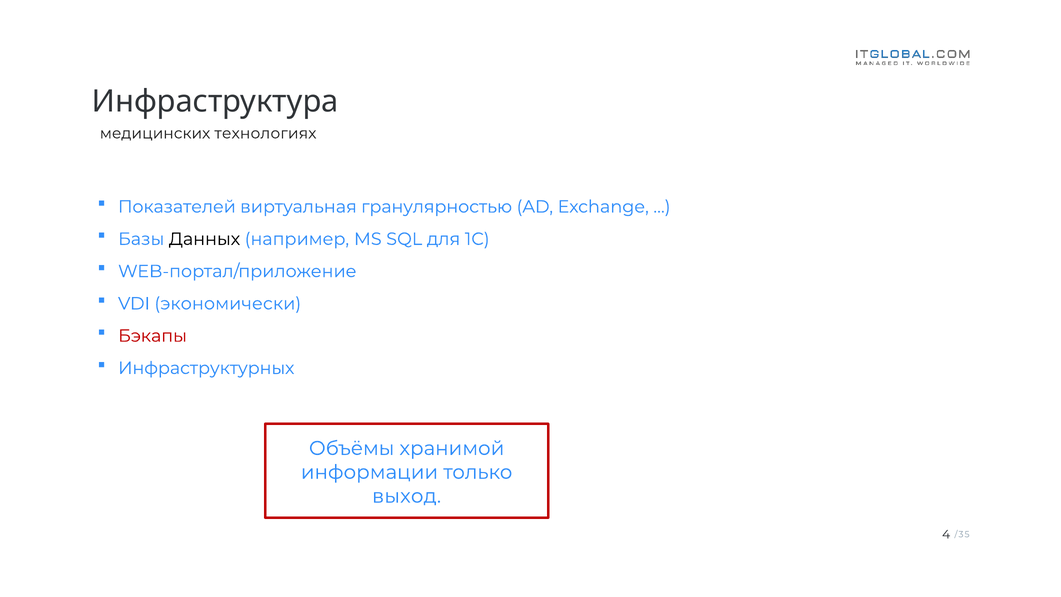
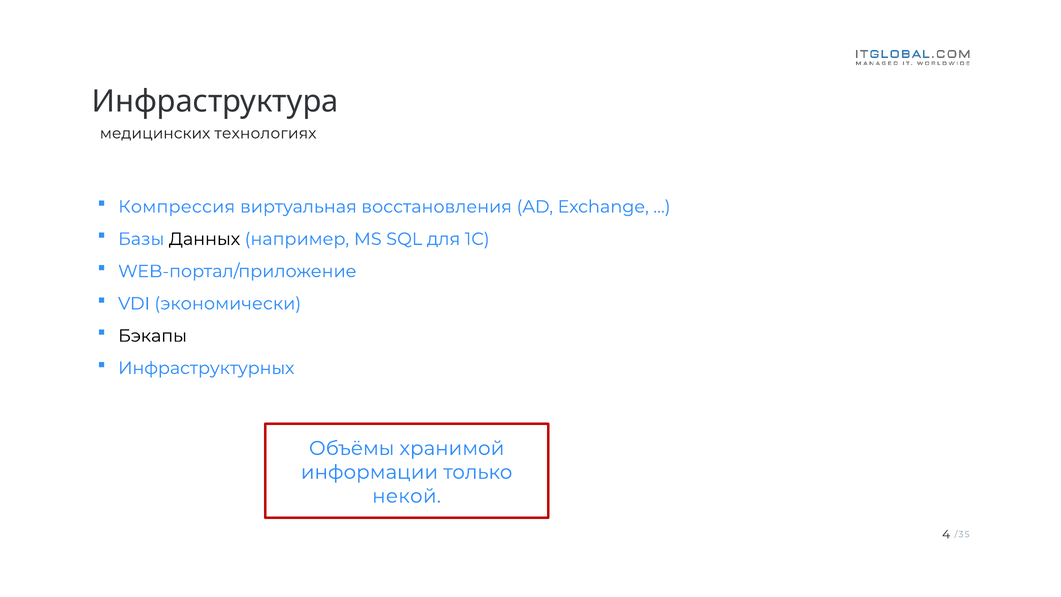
Показателей: Показателей -> Компрессия
гранулярностью: гранулярностью -> восстановления
Бэкапы colour: red -> black
выход: выход -> некой
